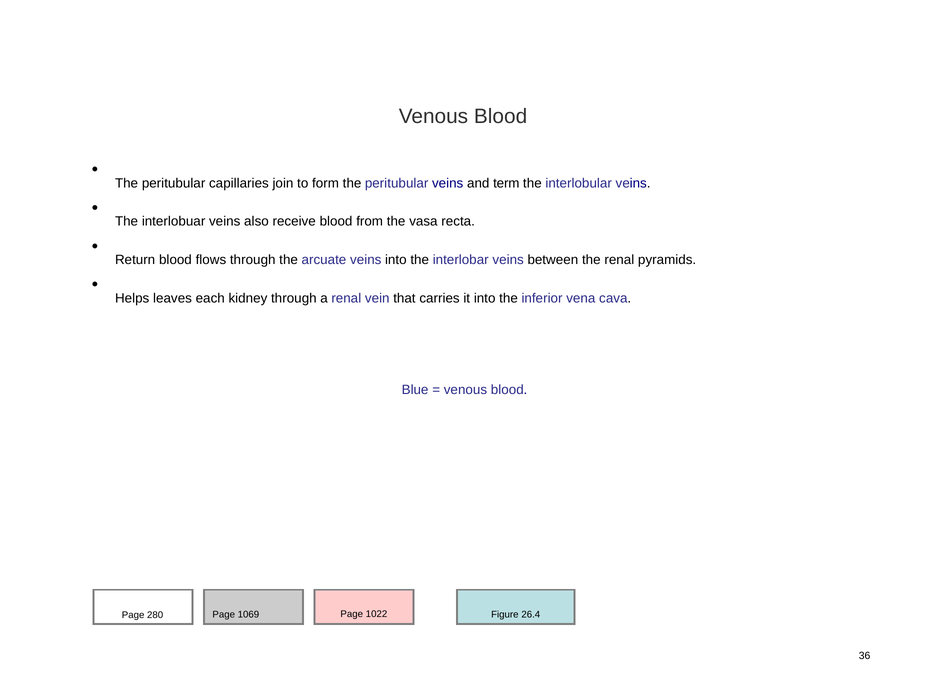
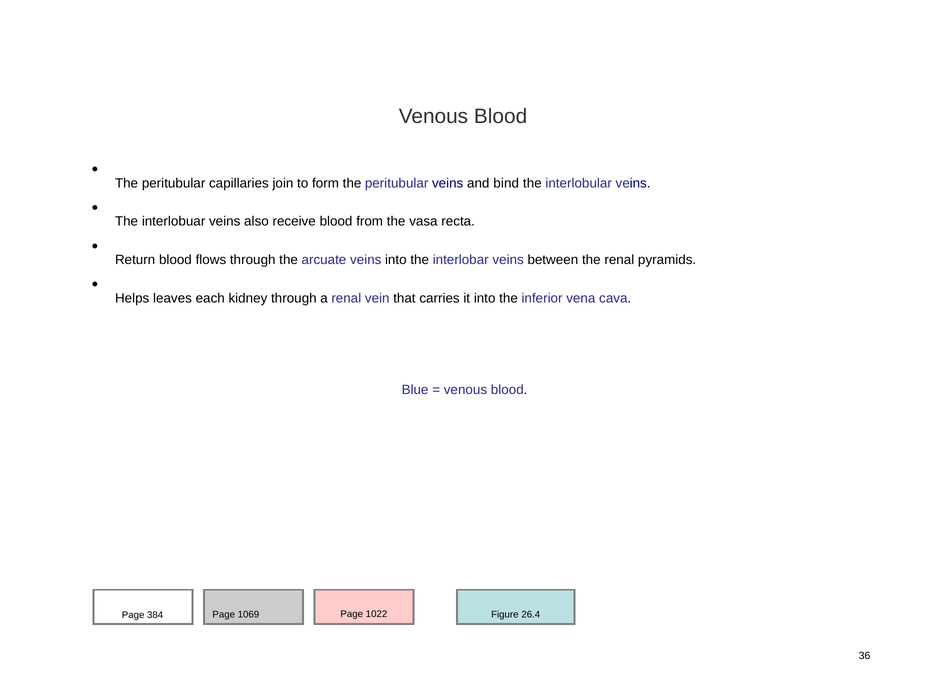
term: term -> bind
280: 280 -> 384
